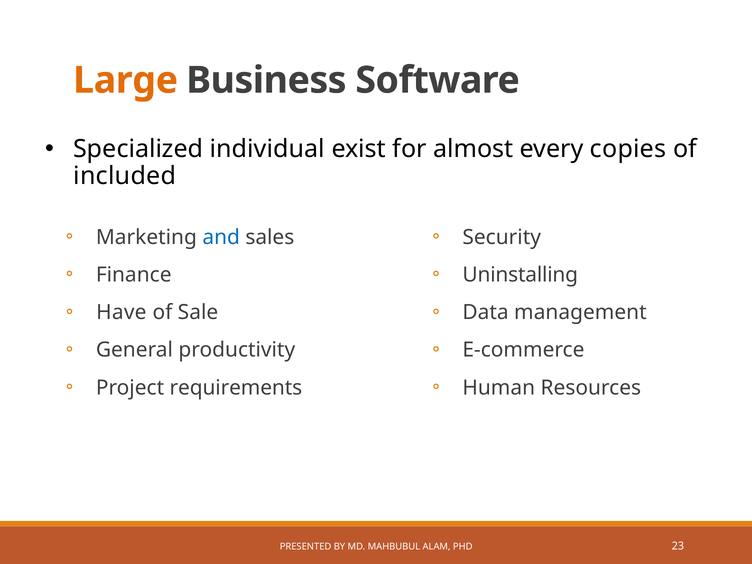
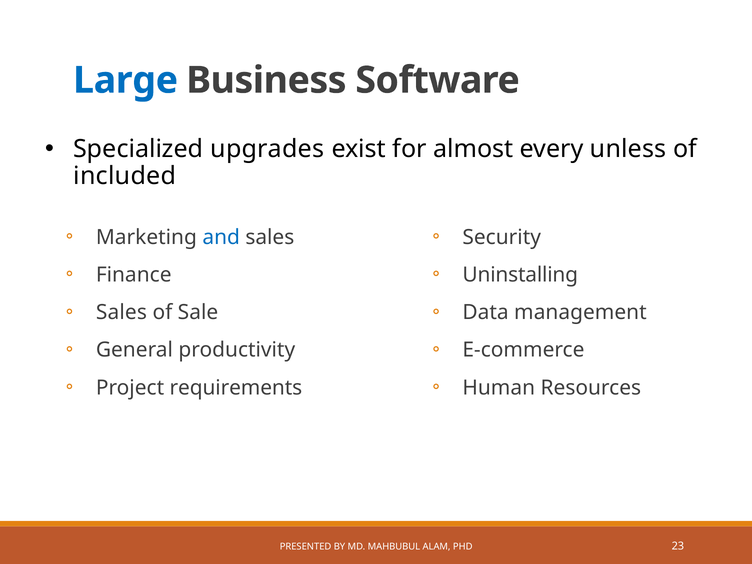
Large colour: orange -> blue
individual: individual -> upgrades
copies: copies -> unless
Have at (121, 312): Have -> Sales
